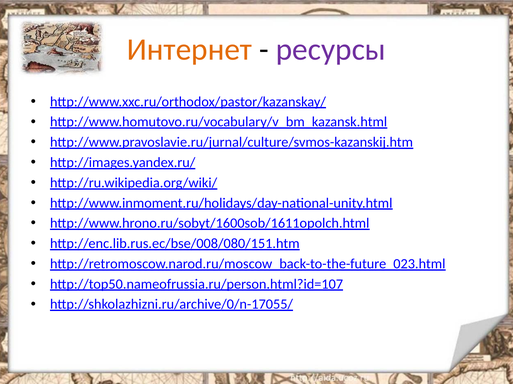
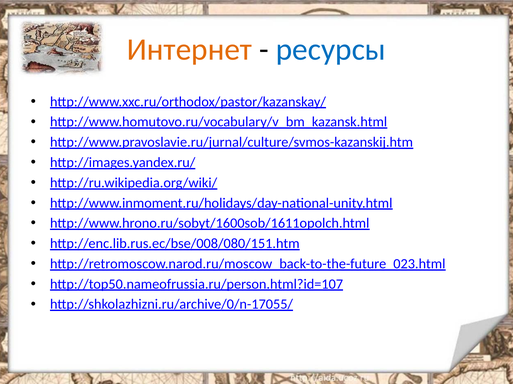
ресурсы colour: purple -> blue
